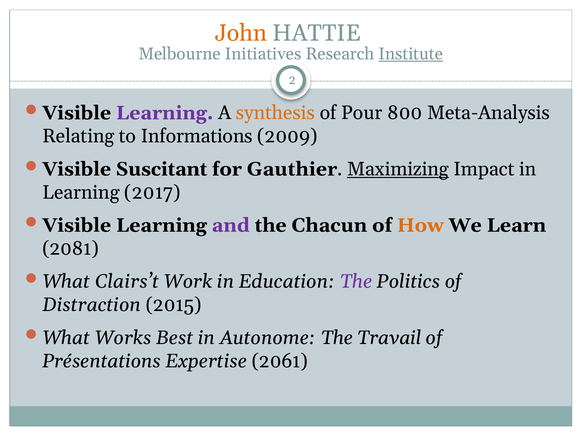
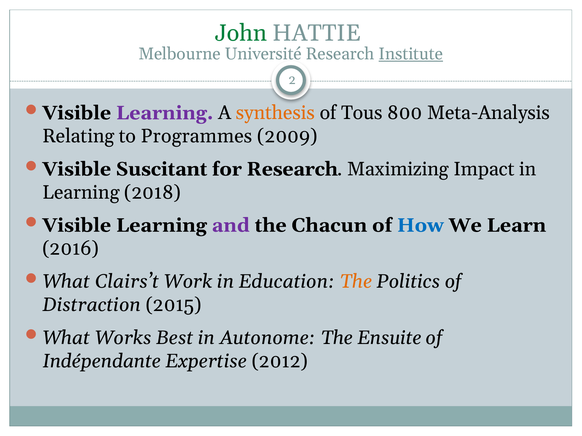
John colour: orange -> green
Initiatives: Initiatives -> Université
Pour: Pour -> Tous
Informations: Informations -> Programmes
for Gauthier: Gauthier -> Research
Maximizing underline: present -> none
2017: 2017 -> 2018
How colour: orange -> blue
2081: 2081 -> 2016
The at (356, 282) colour: purple -> orange
Travail: Travail -> Ensuite
Présentations: Présentations -> Indépendante
2061: 2061 -> 2012
